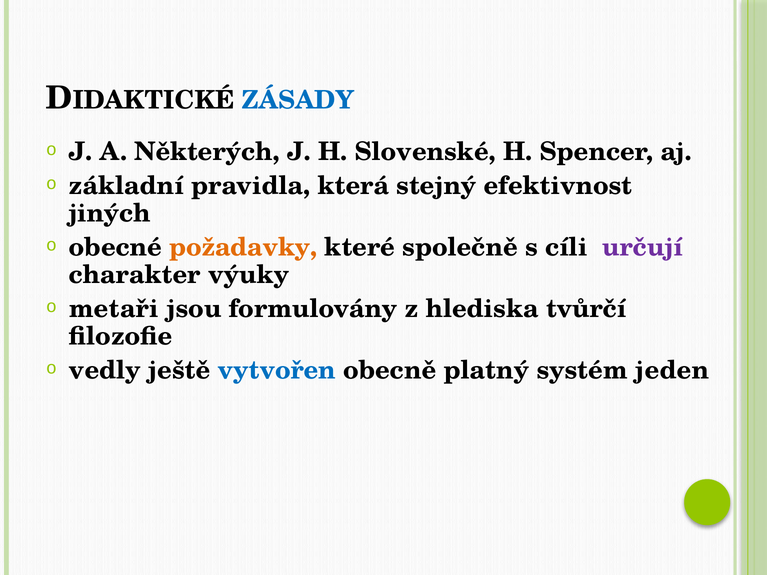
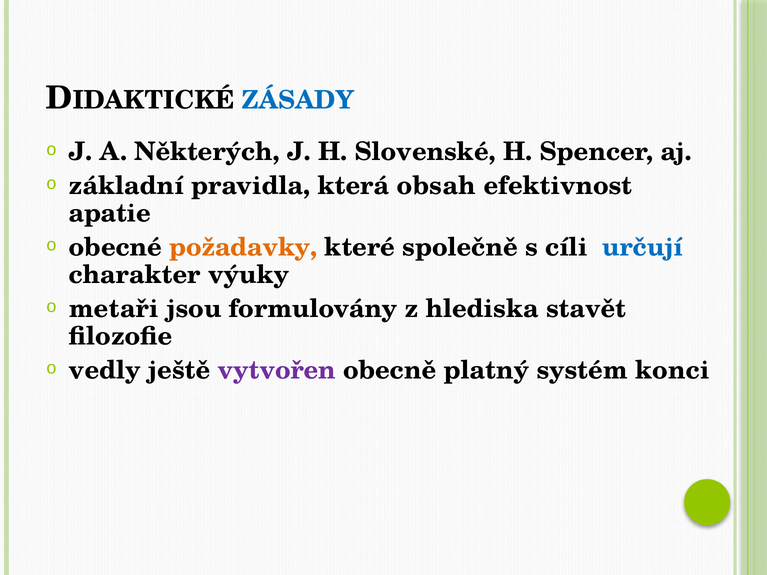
stejný: stejný -> obsah
jiných: jiných -> apatie
určují colour: purple -> blue
tvůrčí: tvůrčí -> stavět
vytvořen colour: blue -> purple
jeden: jeden -> konci
